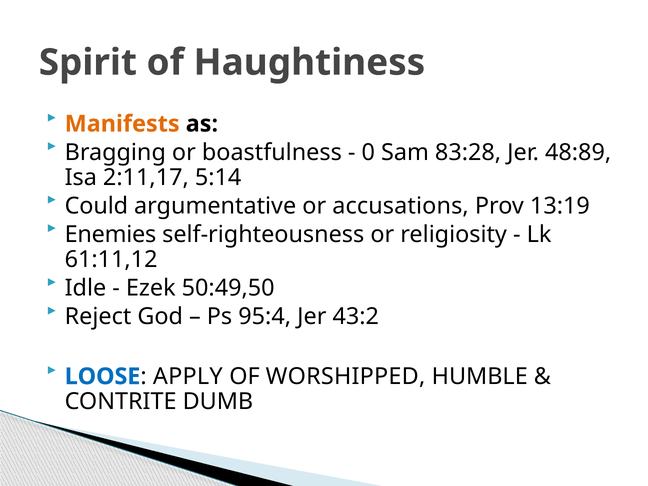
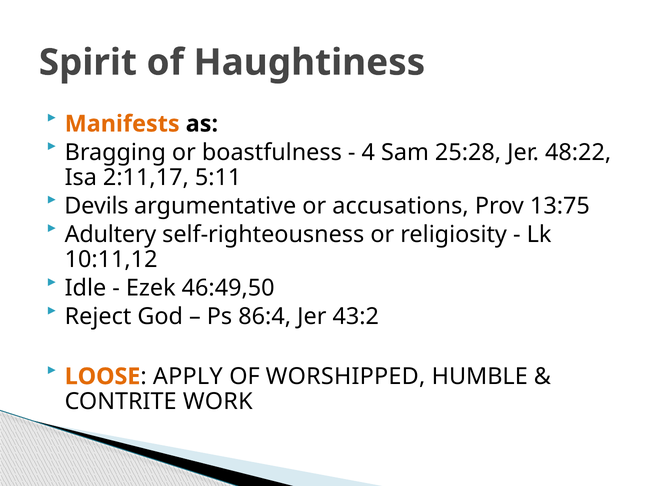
0: 0 -> 4
83:28: 83:28 -> 25:28
48:89: 48:89 -> 48:22
5:14: 5:14 -> 5:11
Could: Could -> Devils
13:19: 13:19 -> 13:75
Enemies: Enemies -> Adultery
61:11,12: 61:11,12 -> 10:11,12
50:49,50: 50:49,50 -> 46:49,50
95:4: 95:4 -> 86:4
LOOSE colour: blue -> orange
DUMB: DUMB -> WORK
